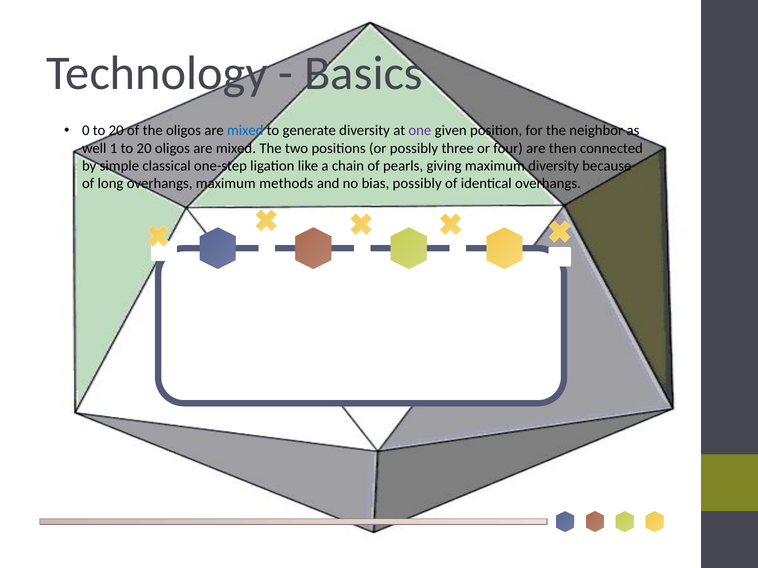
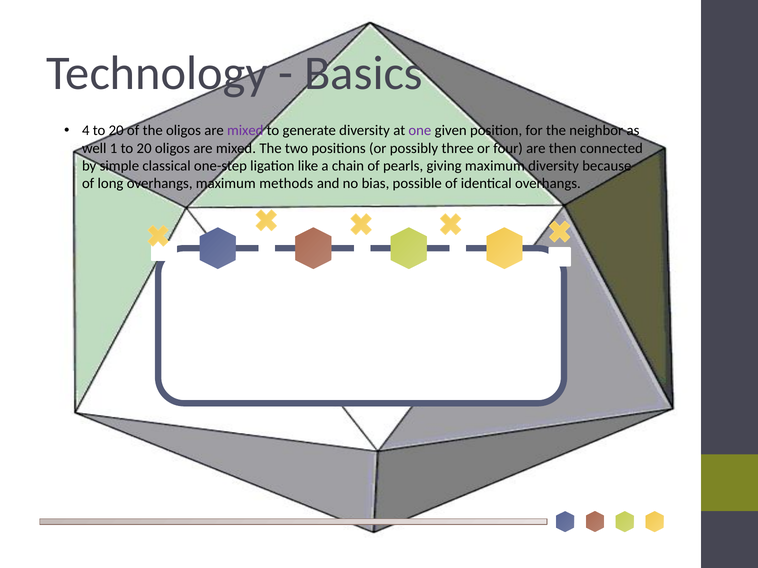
0: 0 -> 4
mixed at (245, 131) colour: blue -> purple
bias possibly: possibly -> possible
